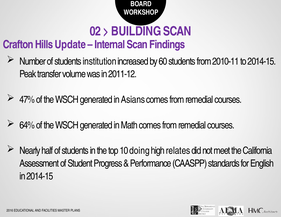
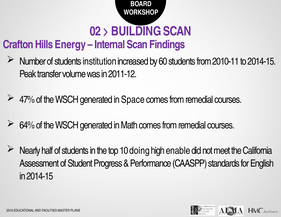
Update: Update -> Energy
Asians: Asians -> Space
relates: relates -> enable
